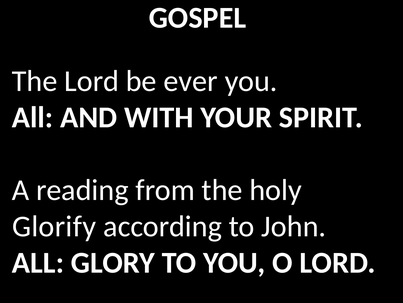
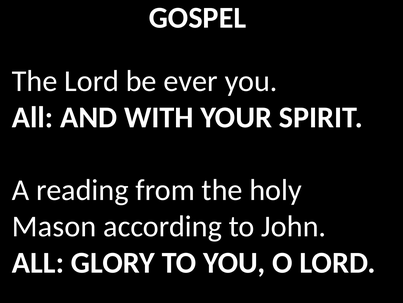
Glorify: Glorify -> Mason
